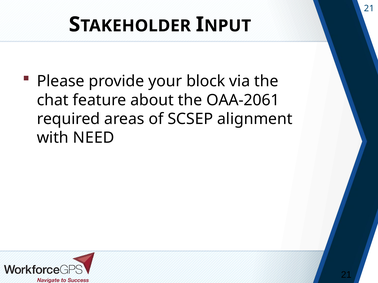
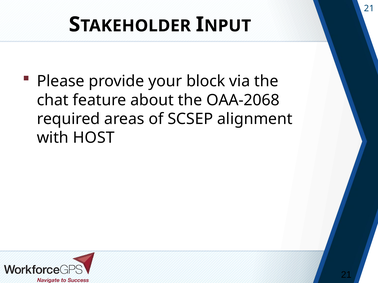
OAA-2061: OAA-2061 -> OAA-2068
NEED: NEED -> HOST
